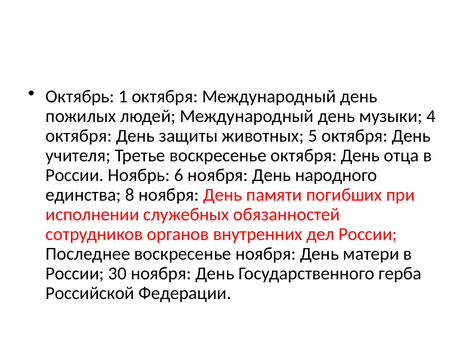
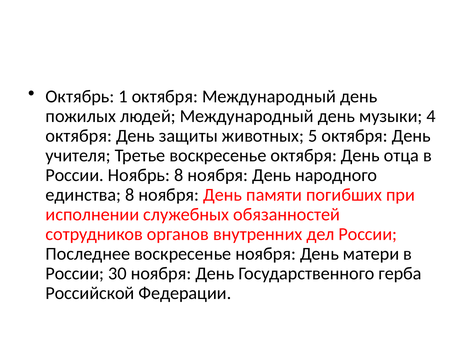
Ноябрь 6: 6 -> 8
